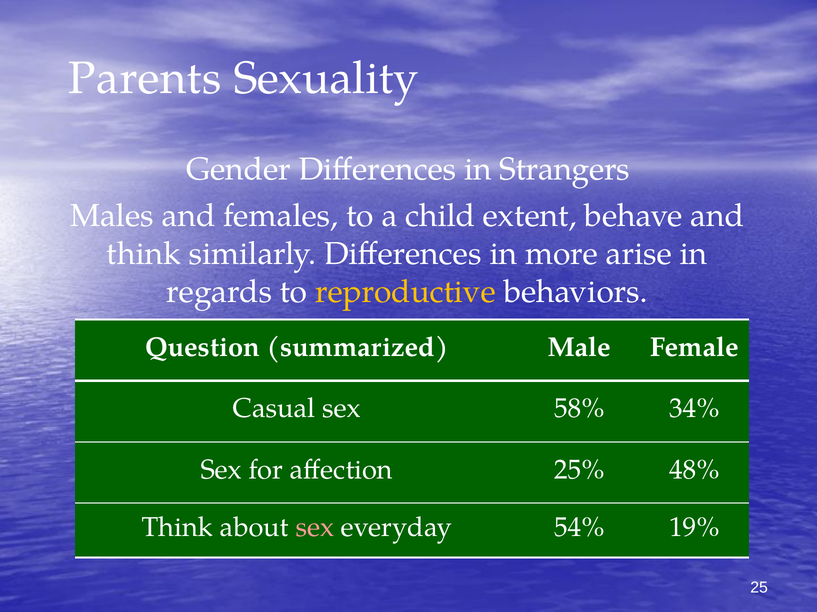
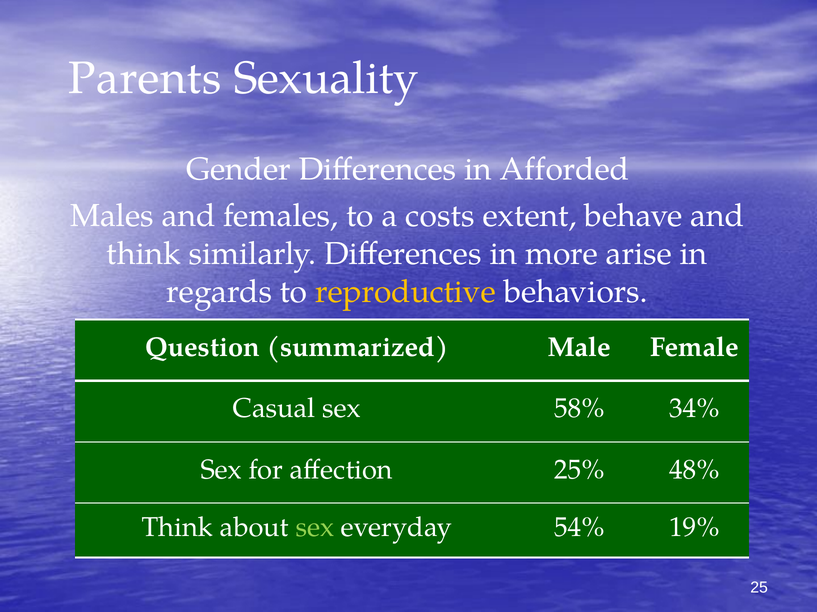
Strangers: Strangers -> Afforded
child: child -> costs
sex at (315, 528) colour: pink -> light green
